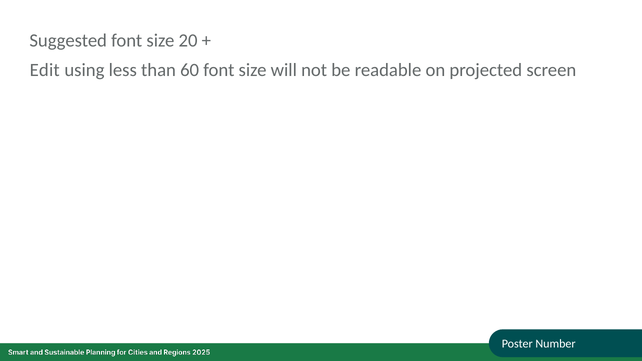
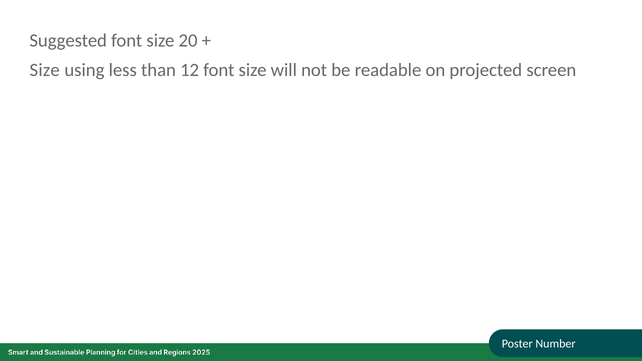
Edit at (45, 70): Edit -> Size
60: 60 -> 12
